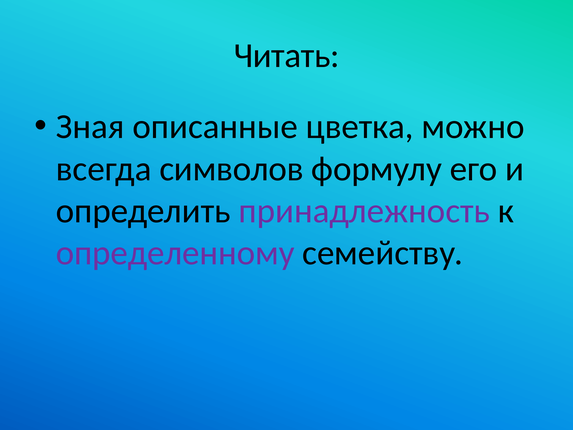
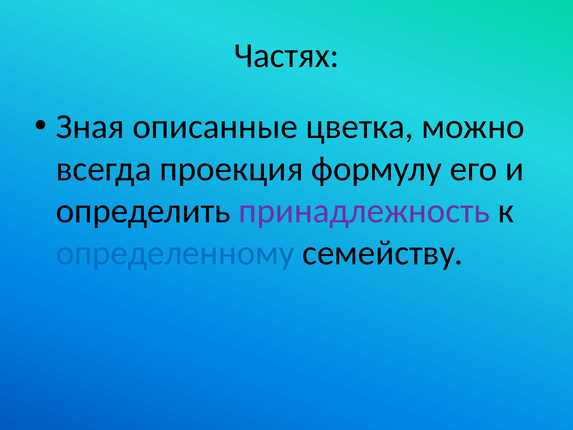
Читать: Читать -> Частях
символов: символов -> проекция
определенному colour: purple -> blue
